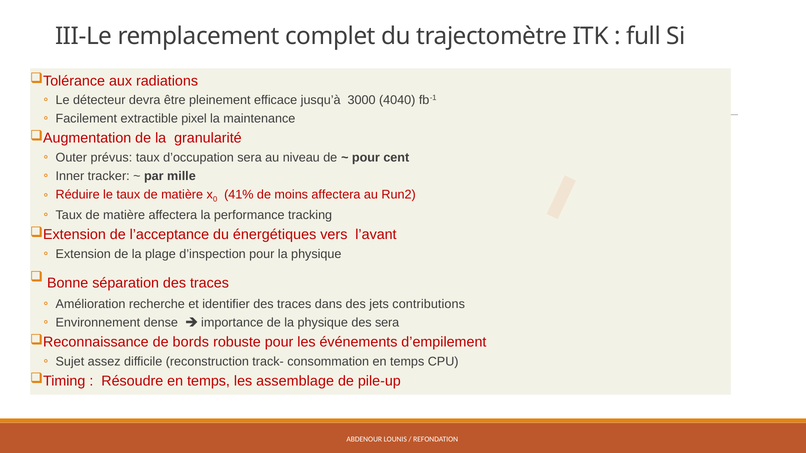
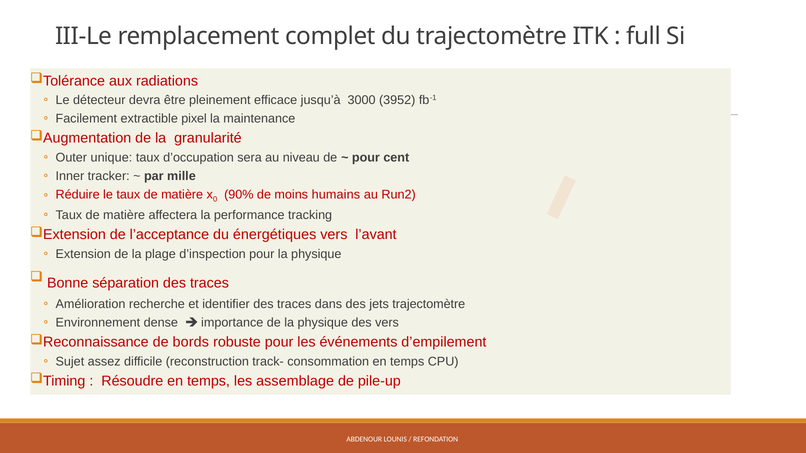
4040: 4040 -> 3952
prévus: prévus -> unique
41%: 41% -> 90%
moins affectera: affectera -> humains
jets contributions: contributions -> trajectomètre
des sera: sera -> vers
